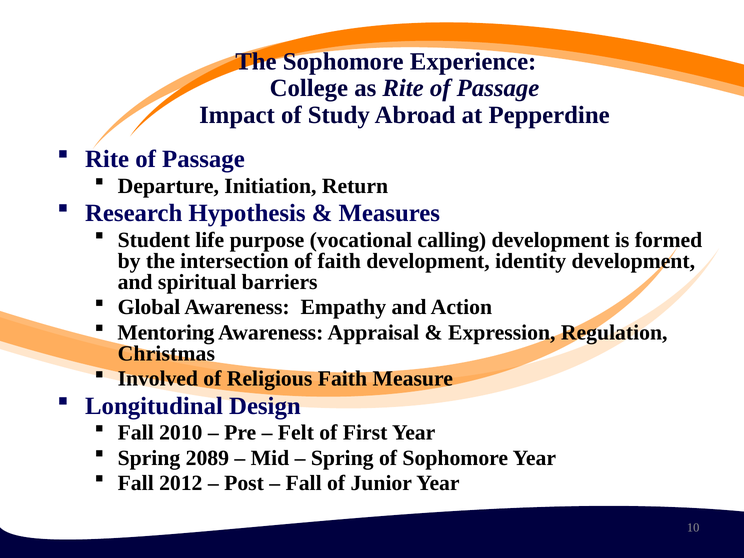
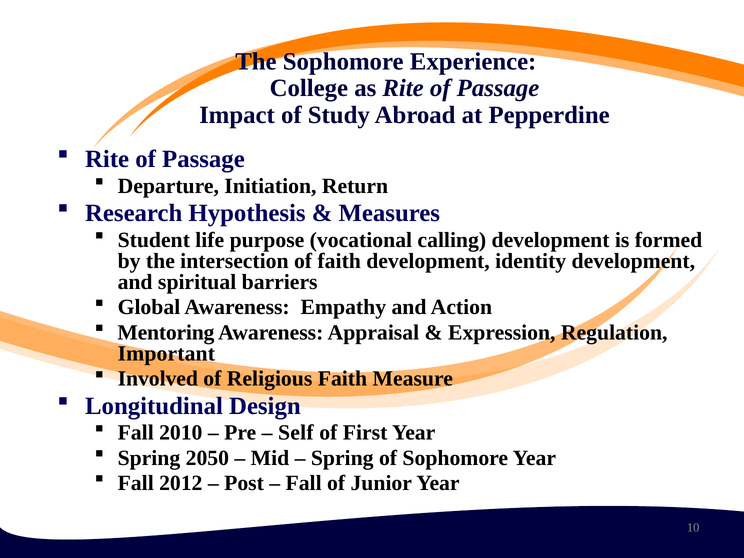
Christmas: Christmas -> Important
Felt: Felt -> Self
2089: 2089 -> 2050
